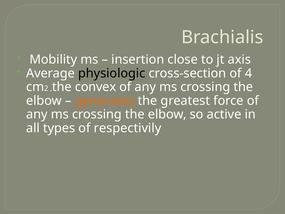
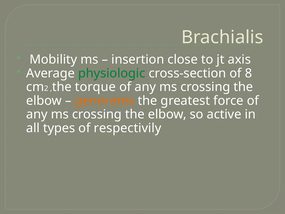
physiologic colour: black -> green
4: 4 -> 8
convex: convex -> torque
